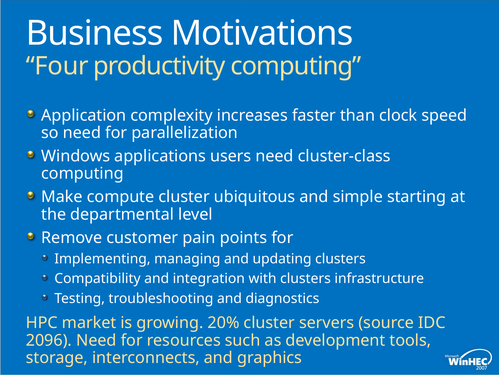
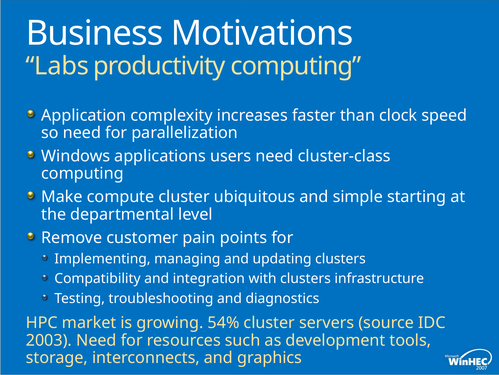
Four: Four -> Labs
20%: 20% -> 54%
2096: 2096 -> 2003
